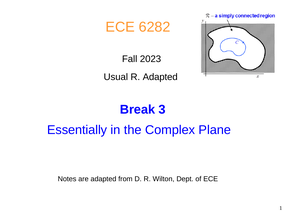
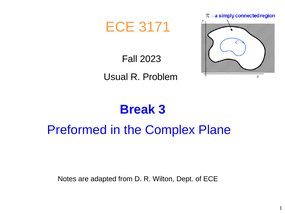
6282: 6282 -> 3171
R Adapted: Adapted -> Problem
Essentially: Essentially -> Preformed
